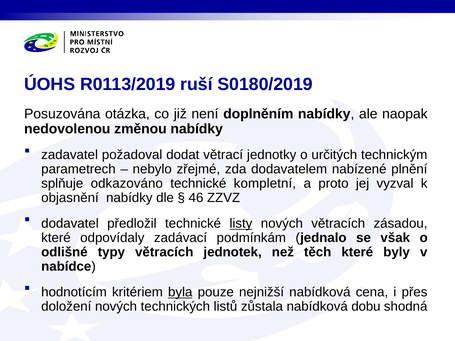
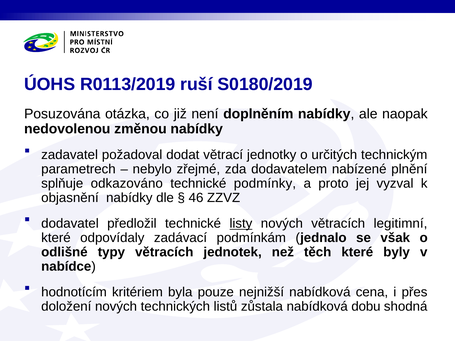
kompletní: kompletní -> podmínky
zásadou: zásadou -> legitimní
byla underline: present -> none
